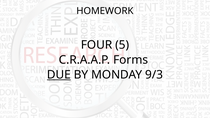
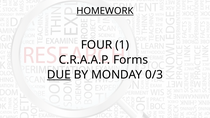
HOMEWORK underline: none -> present
5: 5 -> 1
9/3: 9/3 -> 0/3
